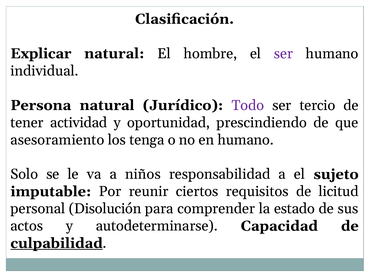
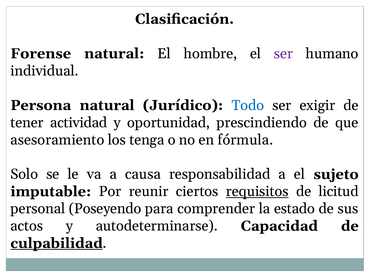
Explicar: Explicar -> Forense
Todo colour: purple -> blue
tercio: tercio -> exigir
en humano: humano -> fórmula
niños: niños -> causa
requisitos underline: none -> present
Disolución: Disolución -> Poseyendo
